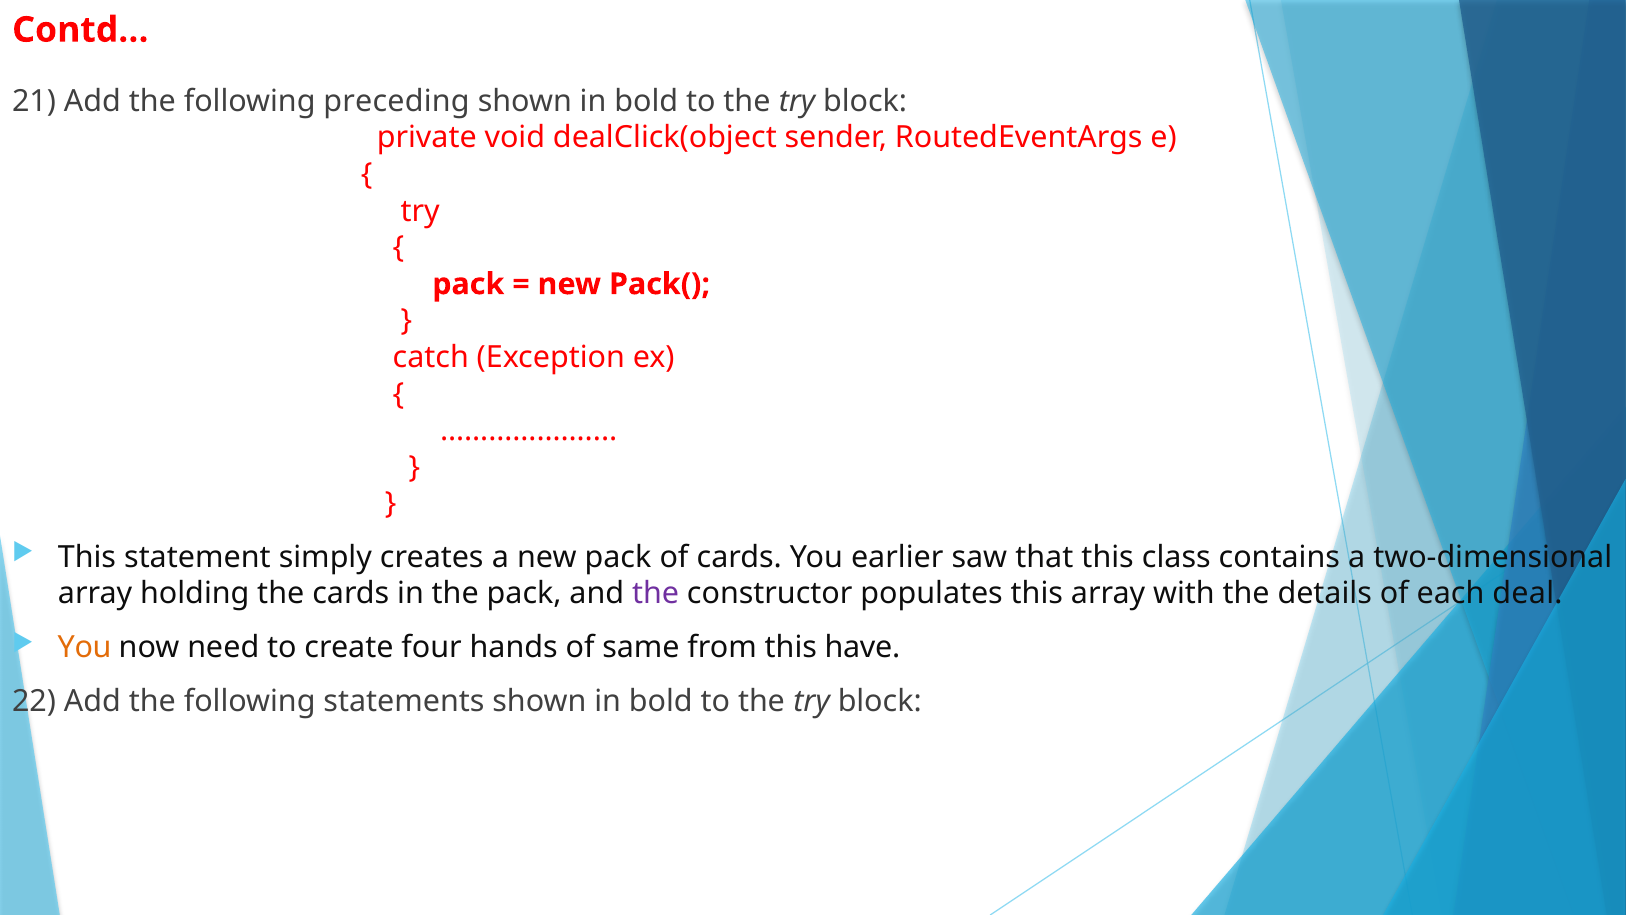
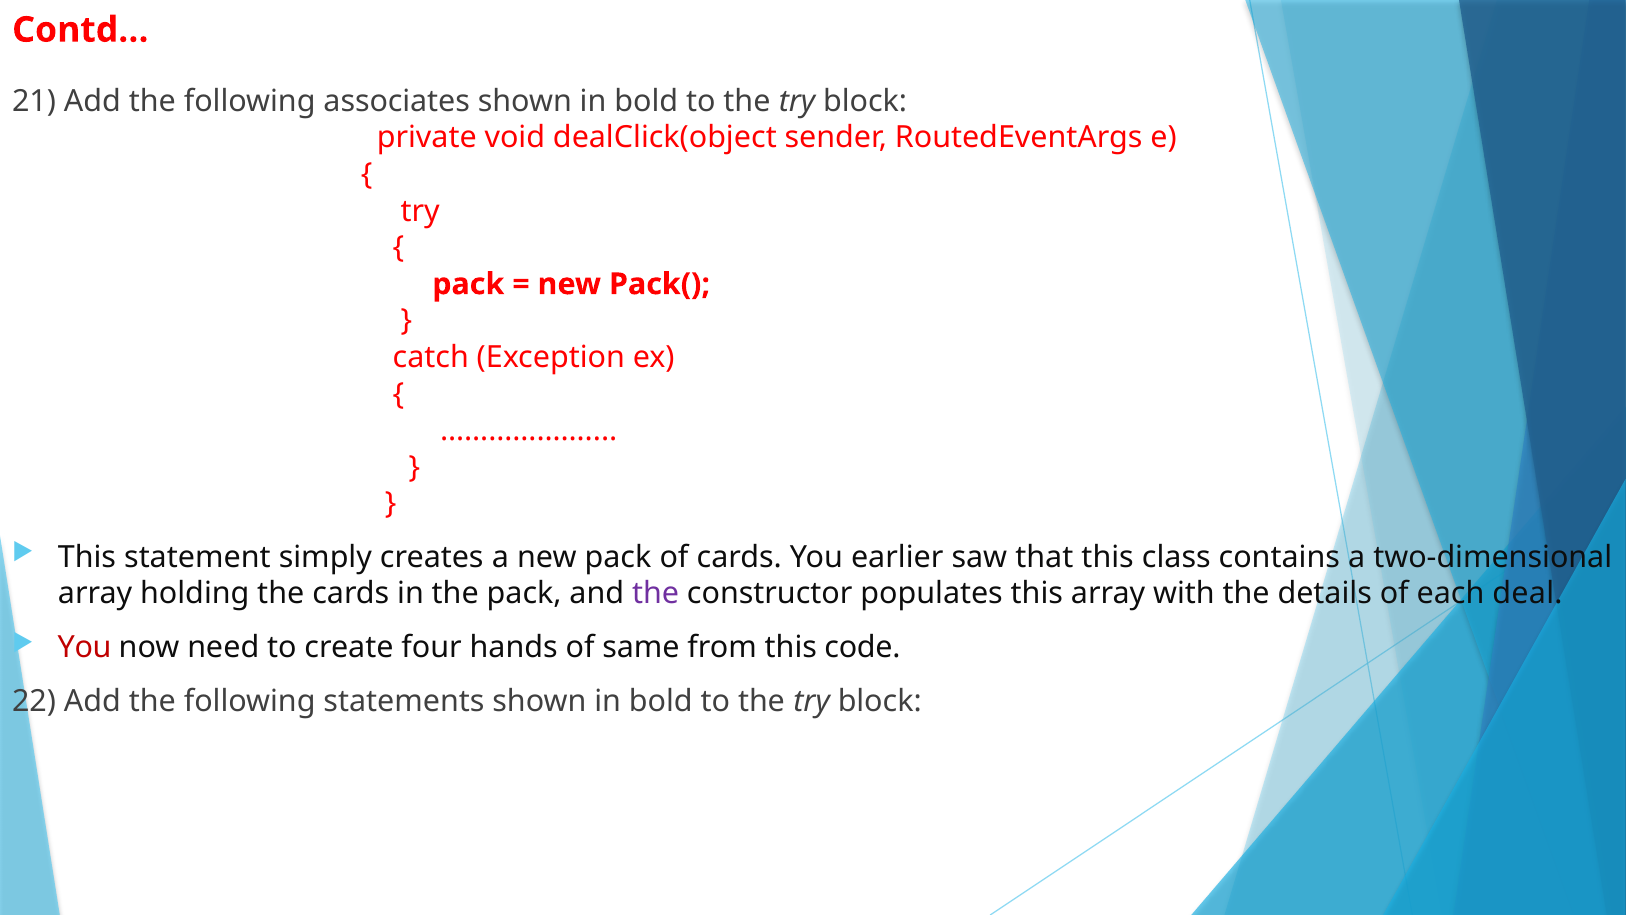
preceding: preceding -> associates
You at (85, 647) colour: orange -> red
have: have -> code
